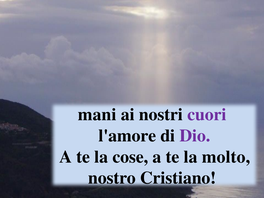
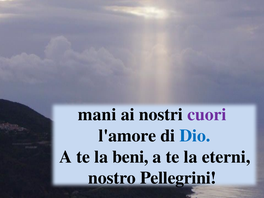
Dio colour: purple -> blue
cose: cose -> beni
molto: molto -> eterni
Cristiano: Cristiano -> Pellegrini
